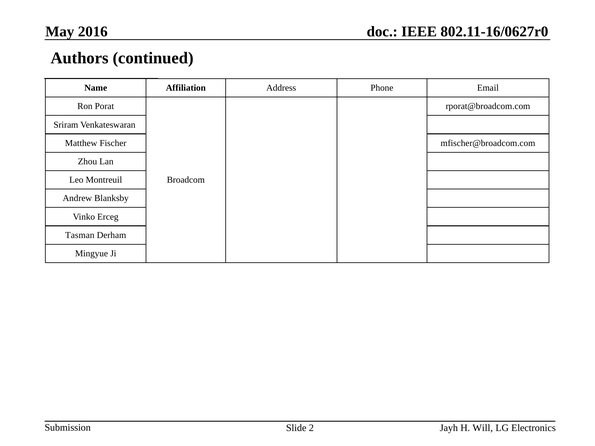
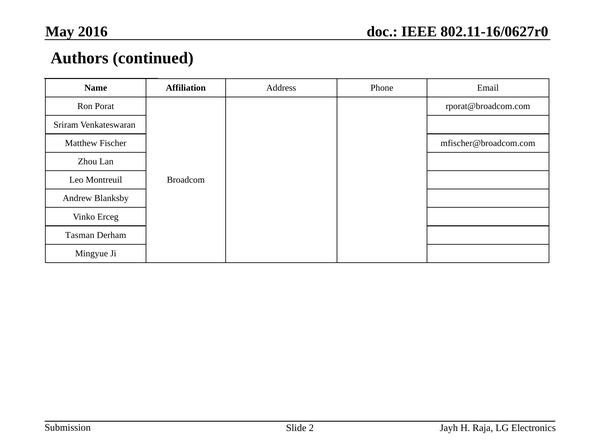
Will: Will -> Raja
